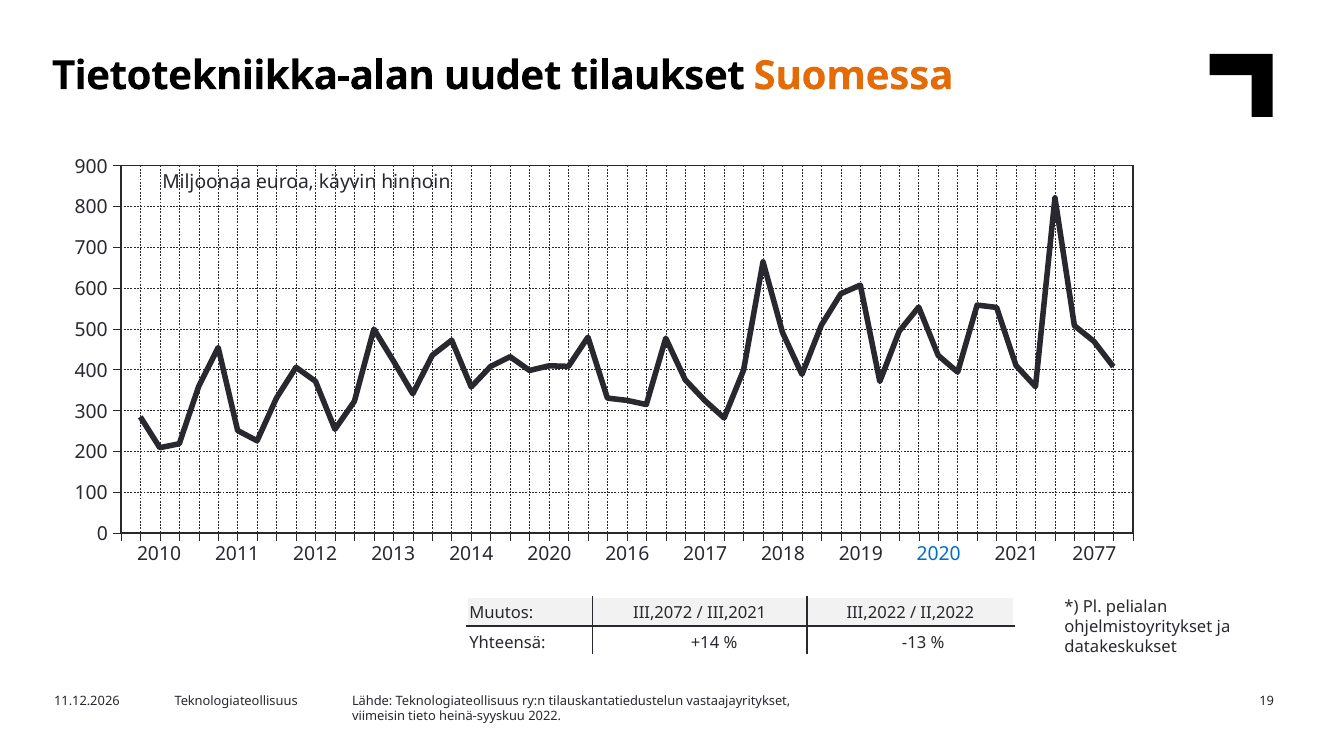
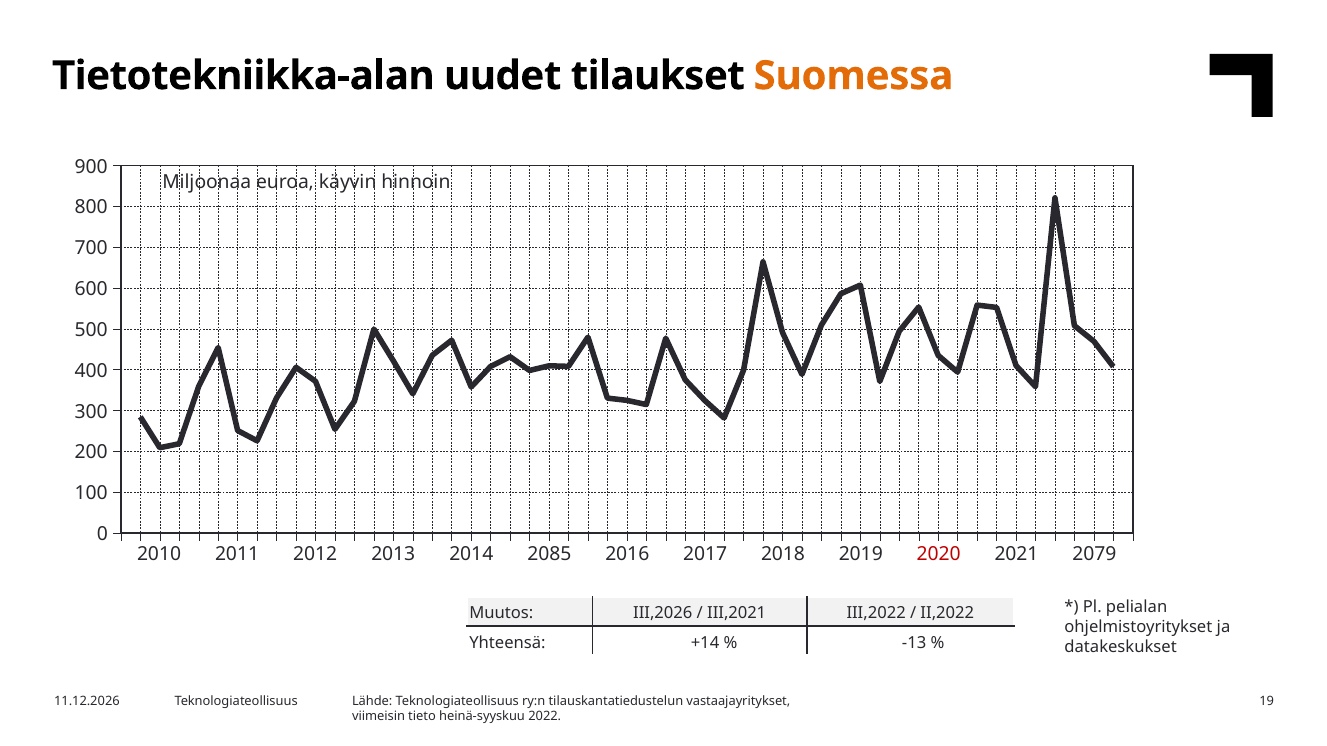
2014 2020: 2020 -> 2085
2020 at (939, 554) colour: blue -> red
2077: 2077 -> 2079
III,2072: III,2072 -> III,2026
